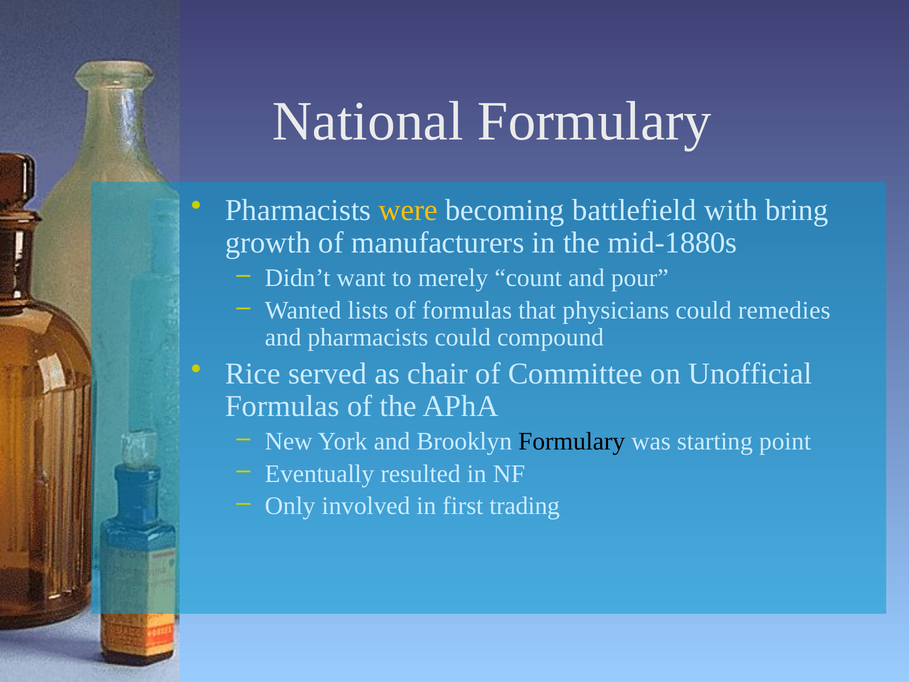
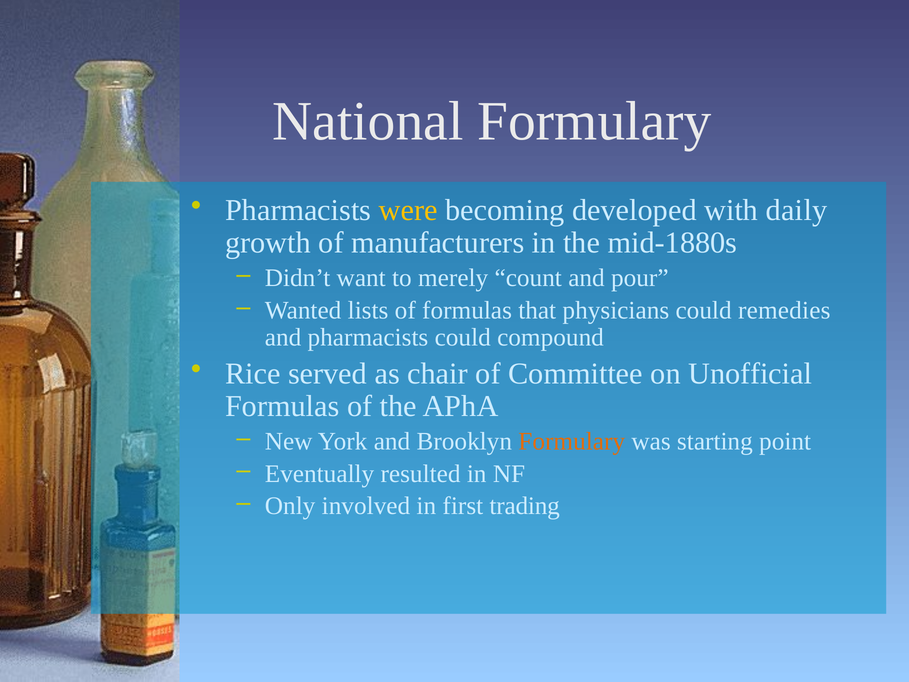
battlefield: battlefield -> developed
bring: bring -> daily
Formulary at (572, 441) colour: black -> orange
